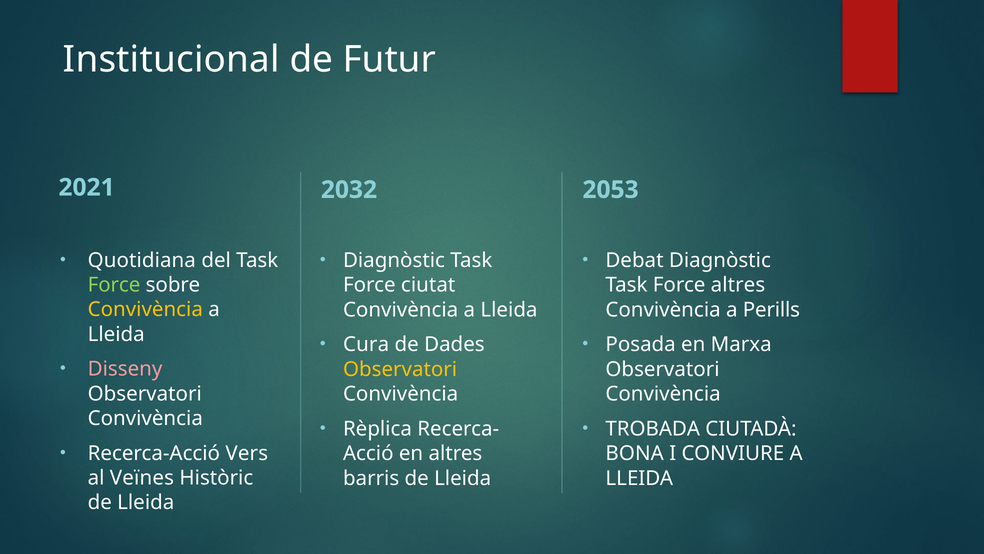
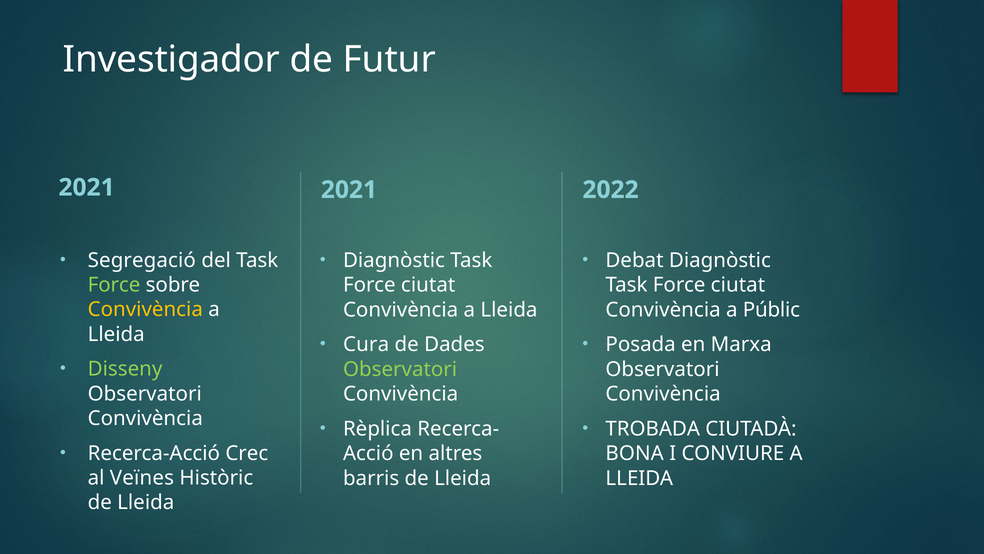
Institucional: Institucional -> Investigador
2032 at (349, 190): 2032 -> 2021
2053: 2053 -> 2022
Quotidiana: Quotidiana -> Segregació
altres at (738, 285): altres -> ciutat
Perills: Perills -> Públic
Disseny colour: pink -> light green
Observatori at (400, 369) colour: yellow -> light green
Vers: Vers -> Crec
